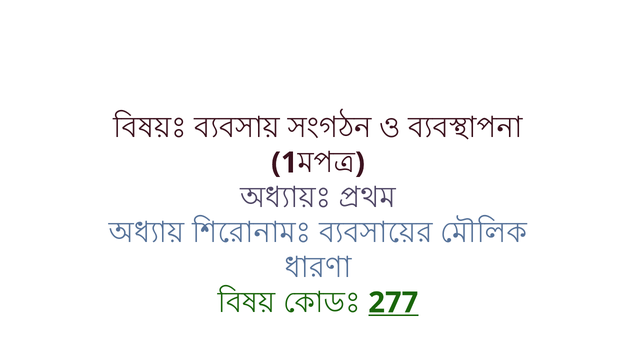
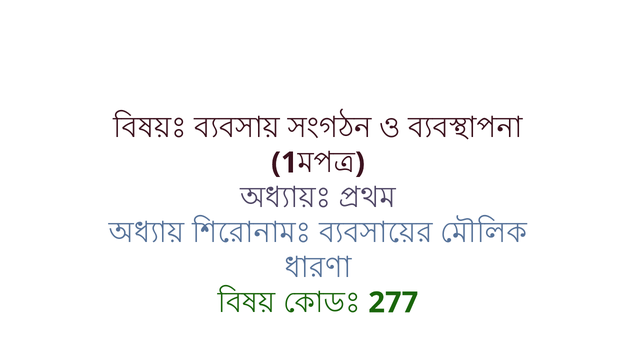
277 underline: present -> none
